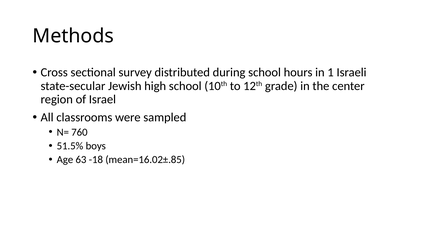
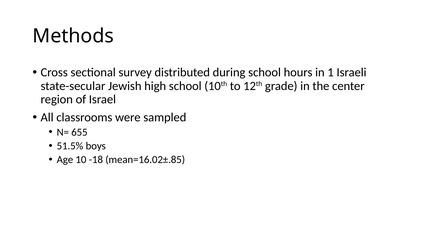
760: 760 -> 655
63: 63 -> 10
